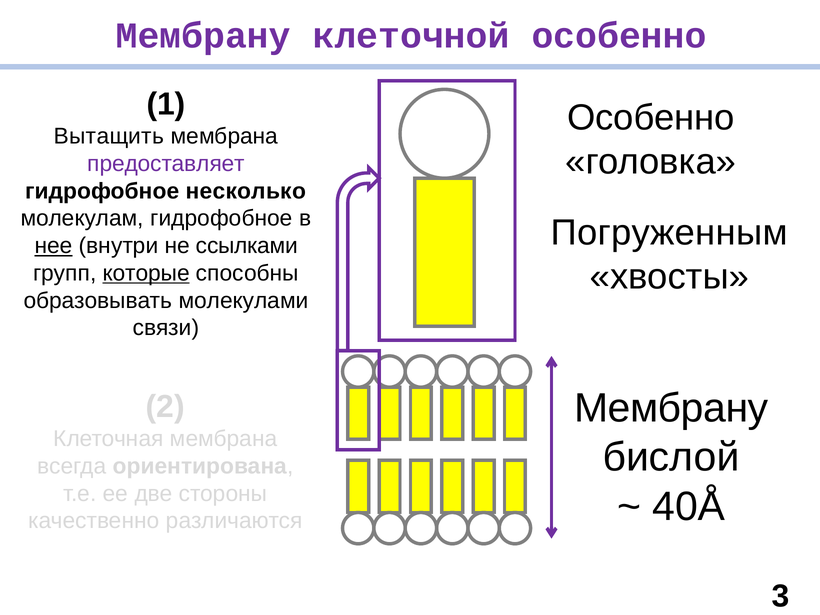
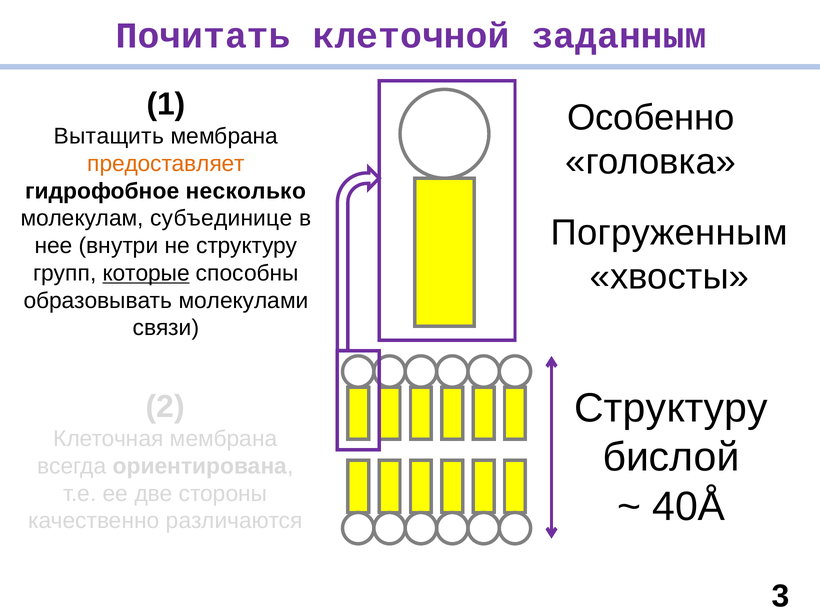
Мембрану at (203, 36): Мембрану -> Почитать
клеточной особенно: особенно -> заданным
предоставляет colour: purple -> orange
молекулам гидрофобное: гидрофобное -> субъединице
нее underline: present -> none
не ссылками: ссылками -> структуру
Мембрану at (671, 408): Мембрану -> Структуру
